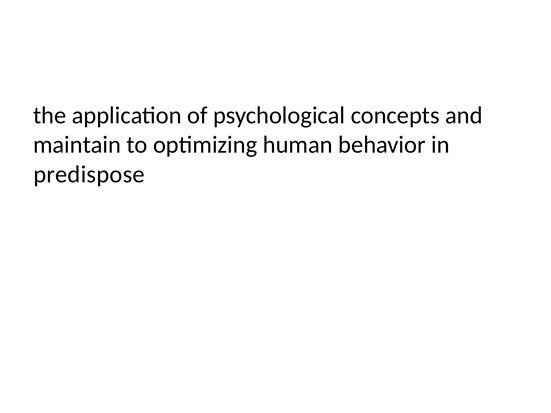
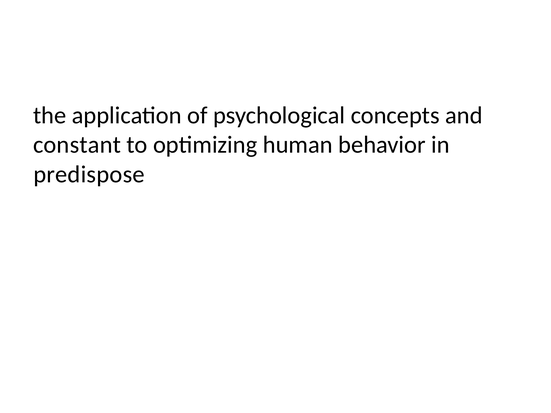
maintain: maintain -> constant
